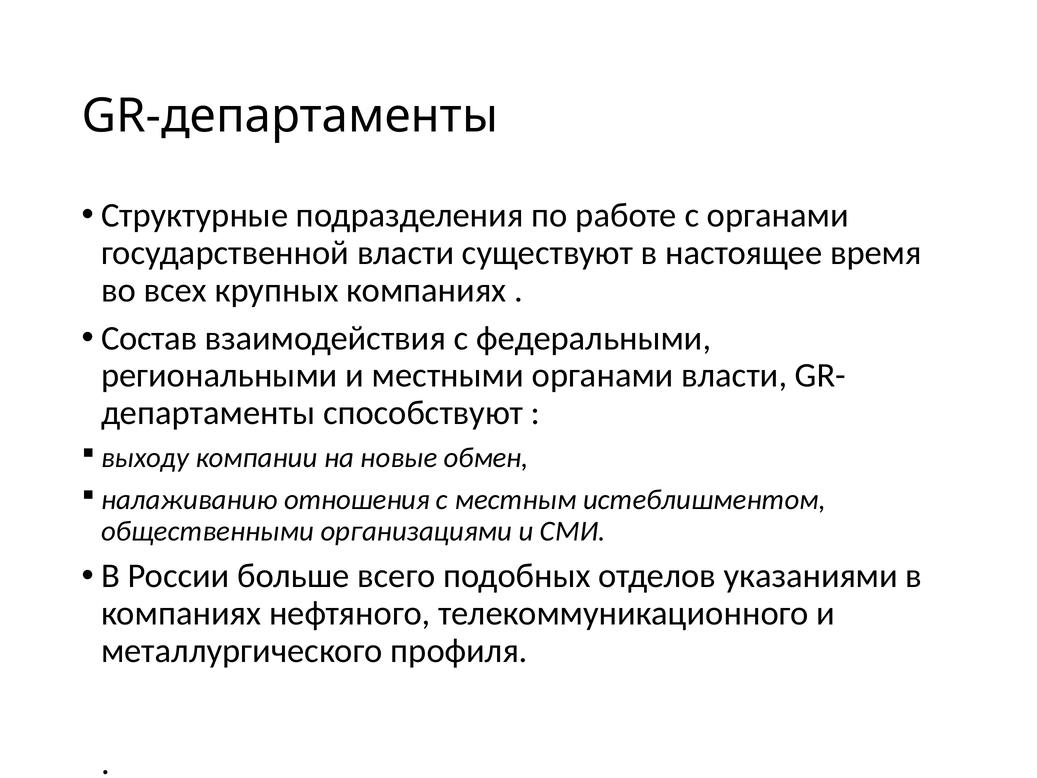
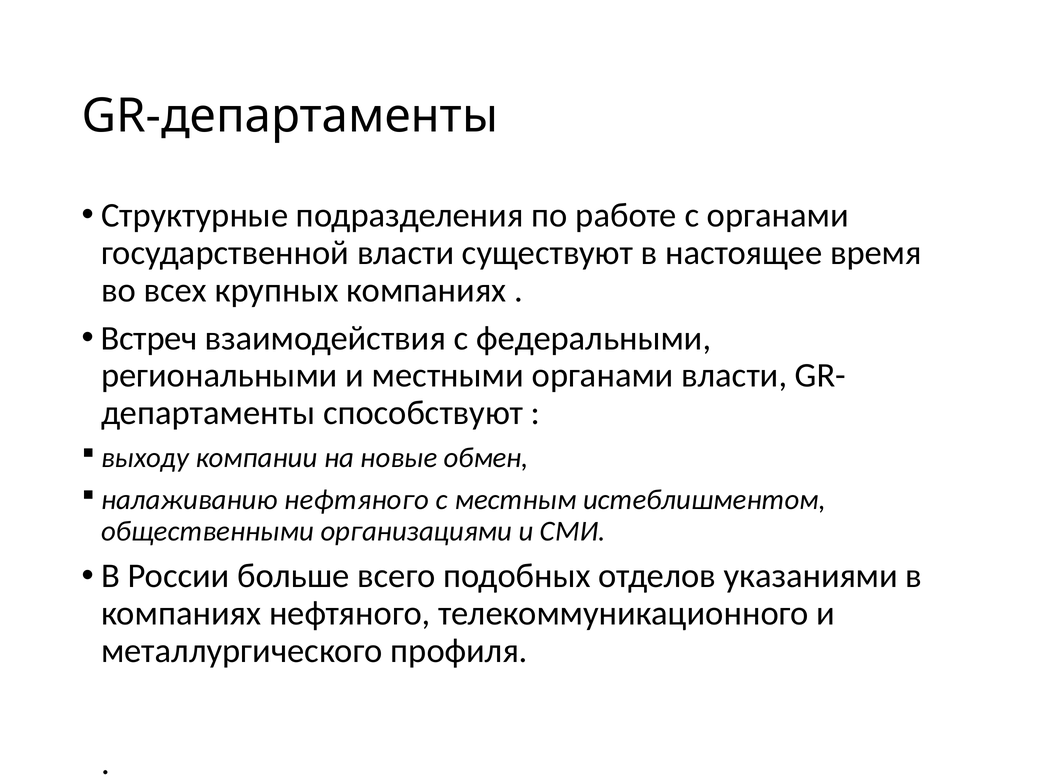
Состав: Состав -> Встреч
налаживанию отношения: отношения -> нефтяного
